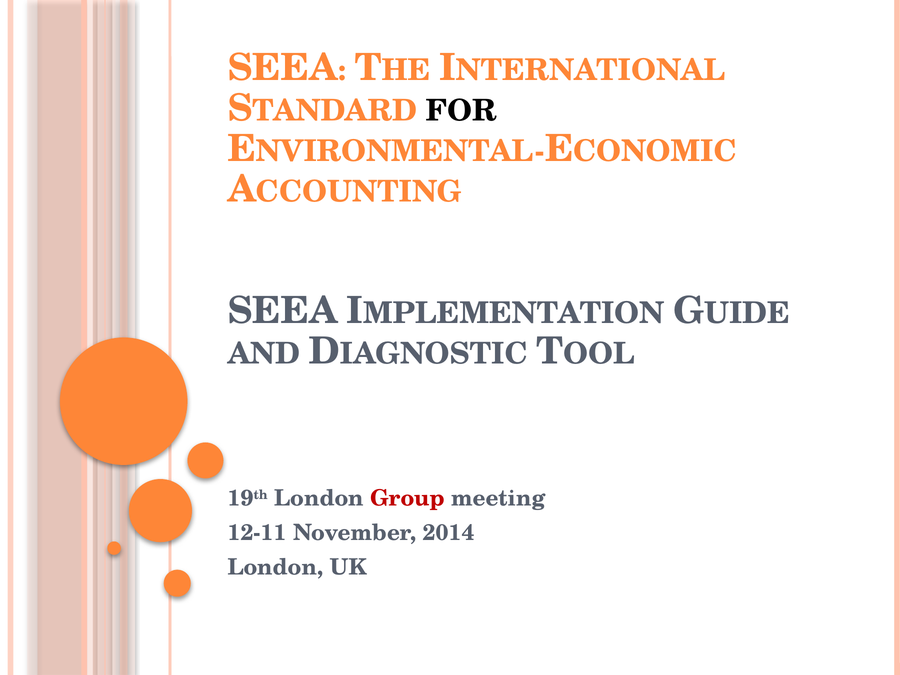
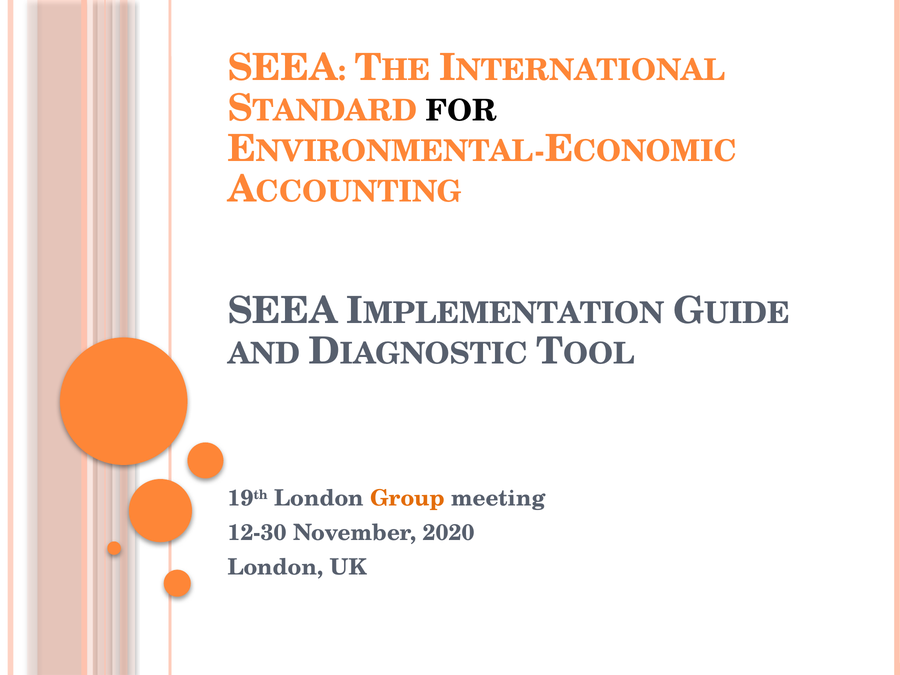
Group colour: red -> orange
12-11: 12-11 -> 12-30
2014: 2014 -> 2020
